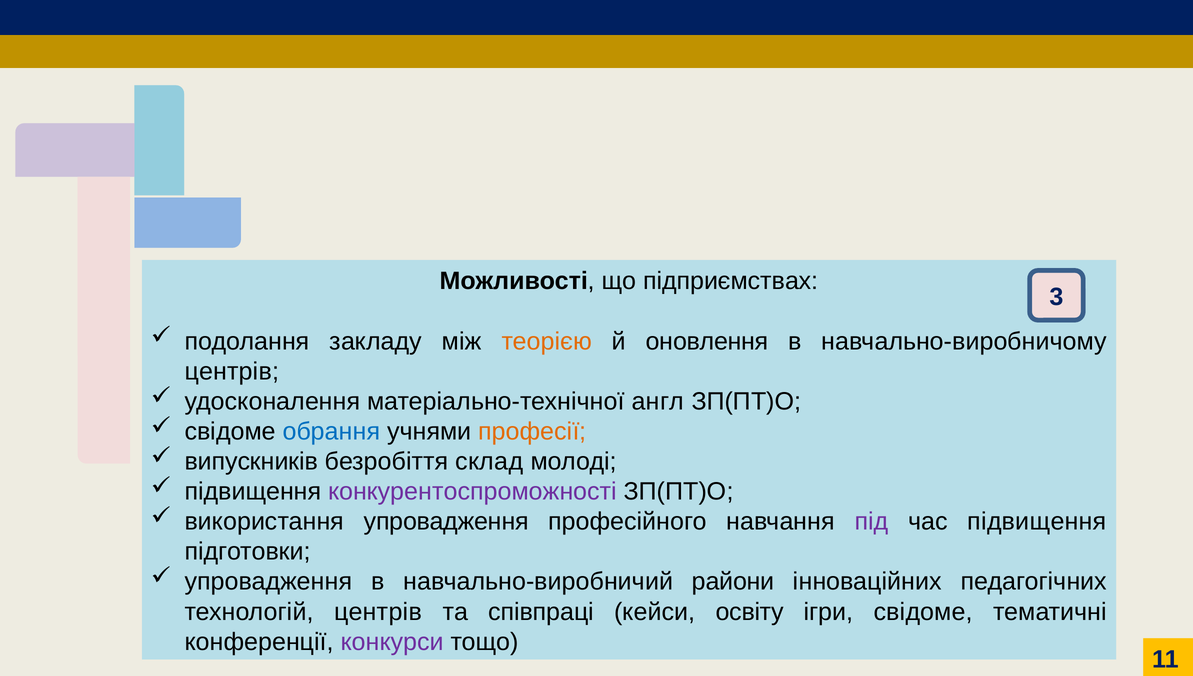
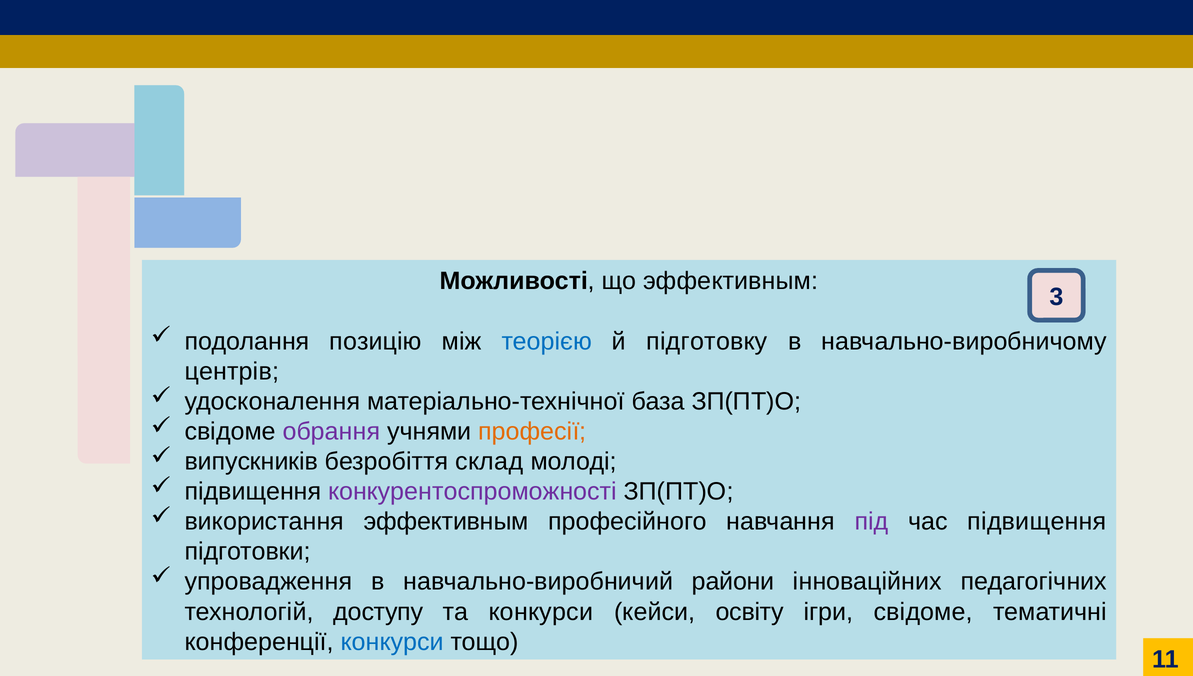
що підприємствах: підприємствах -> эффективным
закладу: закладу -> позицію
теорією colour: orange -> blue
оновлення: оновлення -> підготовку
англ: англ -> база
обрання colour: blue -> purple
використання упровадження: упровадження -> эффективным
технологій центрів: центрів -> доступу
та співпраці: співпраці -> конкурси
конкурси at (392, 642) colour: purple -> blue
